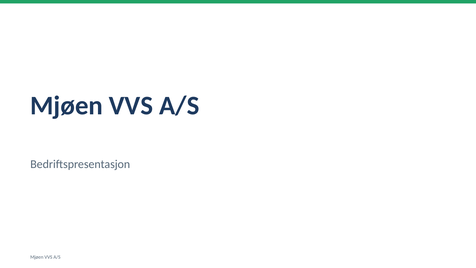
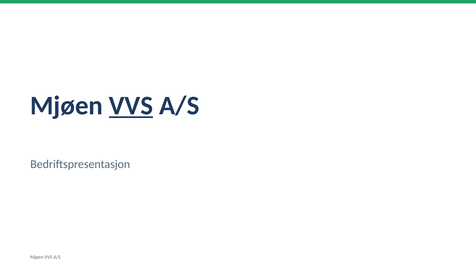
VVS at (131, 106) underline: none -> present
